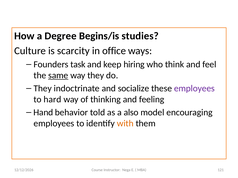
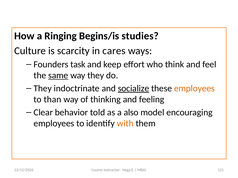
Degree: Degree -> Ringing
office: office -> cares
hiring: hiring -> effort
socialize underline: none -> present
employees at (194, 89) colour: purple -> orange
hard: hard -> than
Hand: Hand -> Clear
